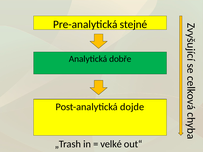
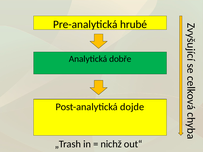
stejné: stejné -> hrubé
velké: velké -> nichž
